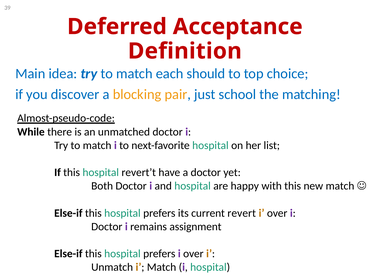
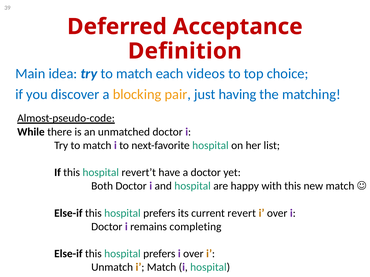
should: should -> videos
school: school -> having
assignment: assignment -> completing
